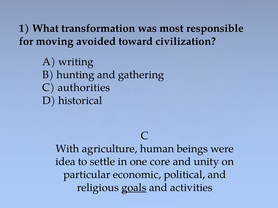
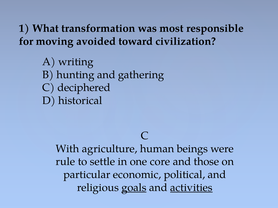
authorities: authorities -> deciphered
idea: idea -> rule
unity: unity -> those
activities underline: none -> present
